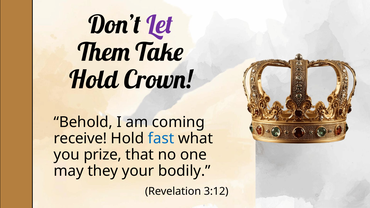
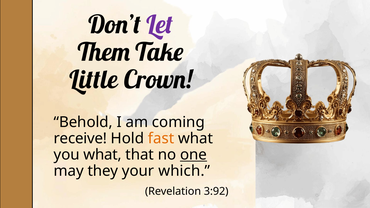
Hold at (94, 80): Hold -> Little
fast colour: blue -> orange
you prize: prize -> what
one underline: none -> present
bodily: bodily -> which
3:12: 3:12 -> 3:92
